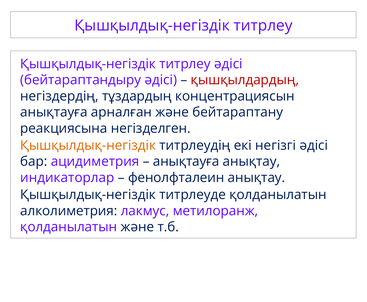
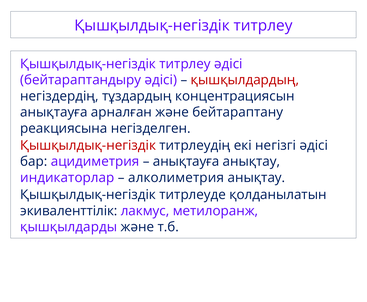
Қышқылдық-негіздік at (88, 146) colour: orange -> red
фенолфталеин: фенолфталеин -> алколиметрия
алколиметрия: алколиметрия -> экиваленттілік
қолданылатын at (69, 227): қолданылатын -> қышқылдарды
